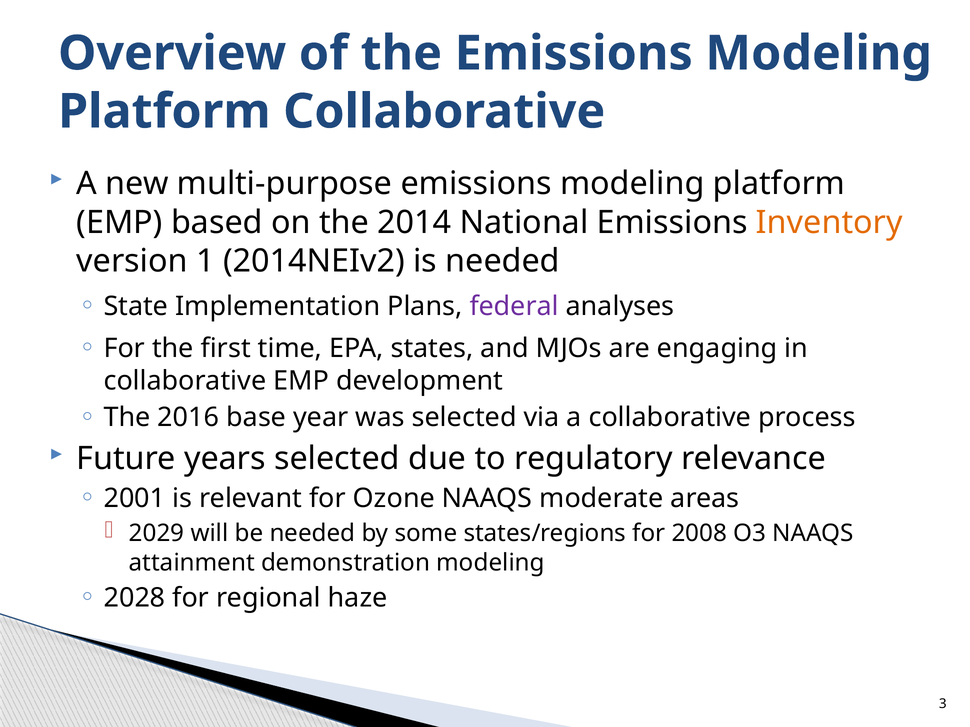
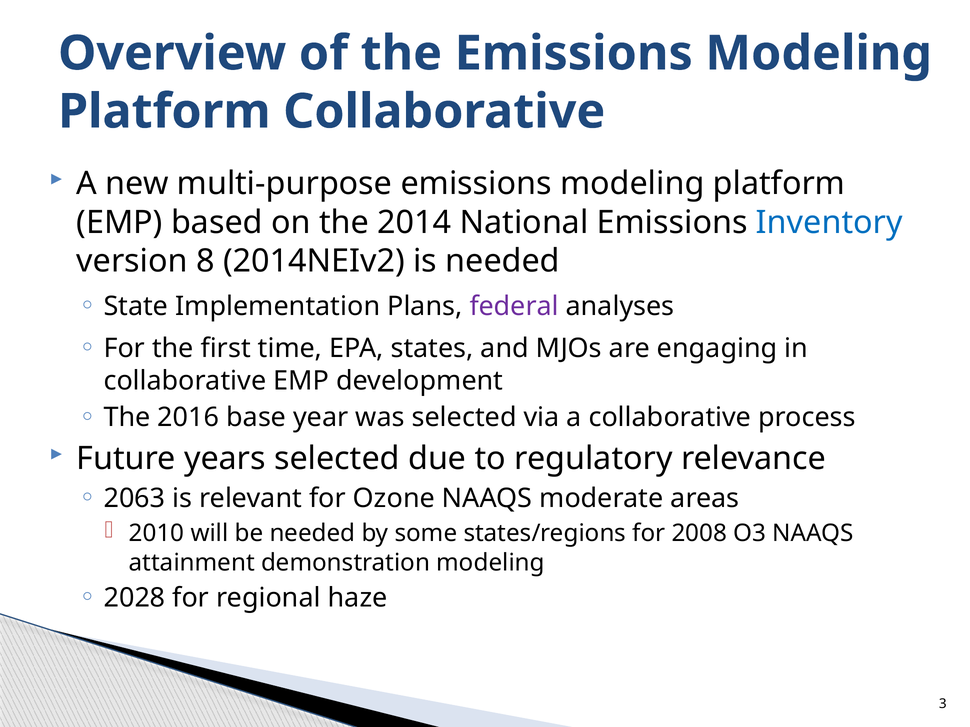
Inventory colour: orange -> blue
1: 1 -> 8
2001: 2001 -> 2063
2029: 2029 -> 2010
